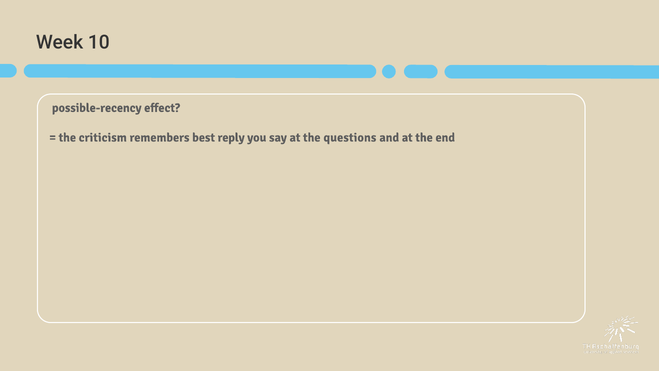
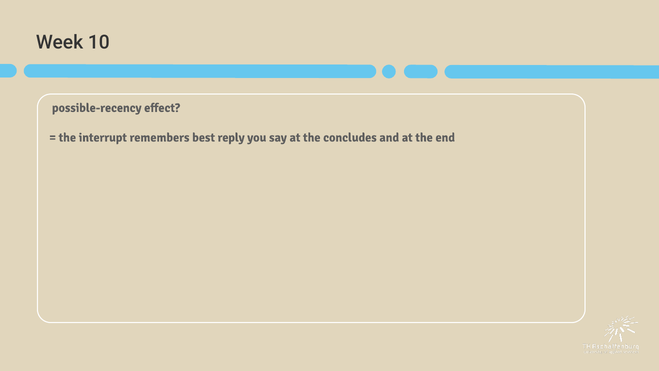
criticism: criticism -> interrupt
questions: questions -> concludes
